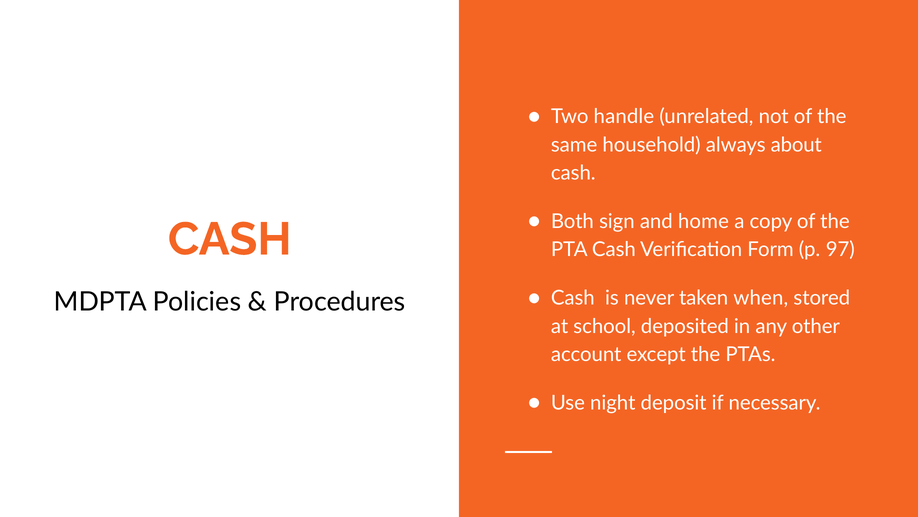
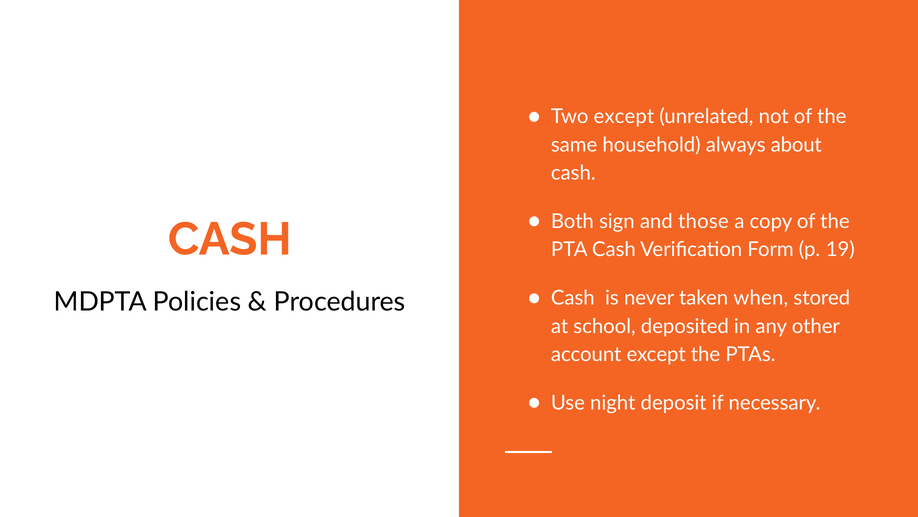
Two handle: handle -> except
home: home -> those
97: 97 -> 19
